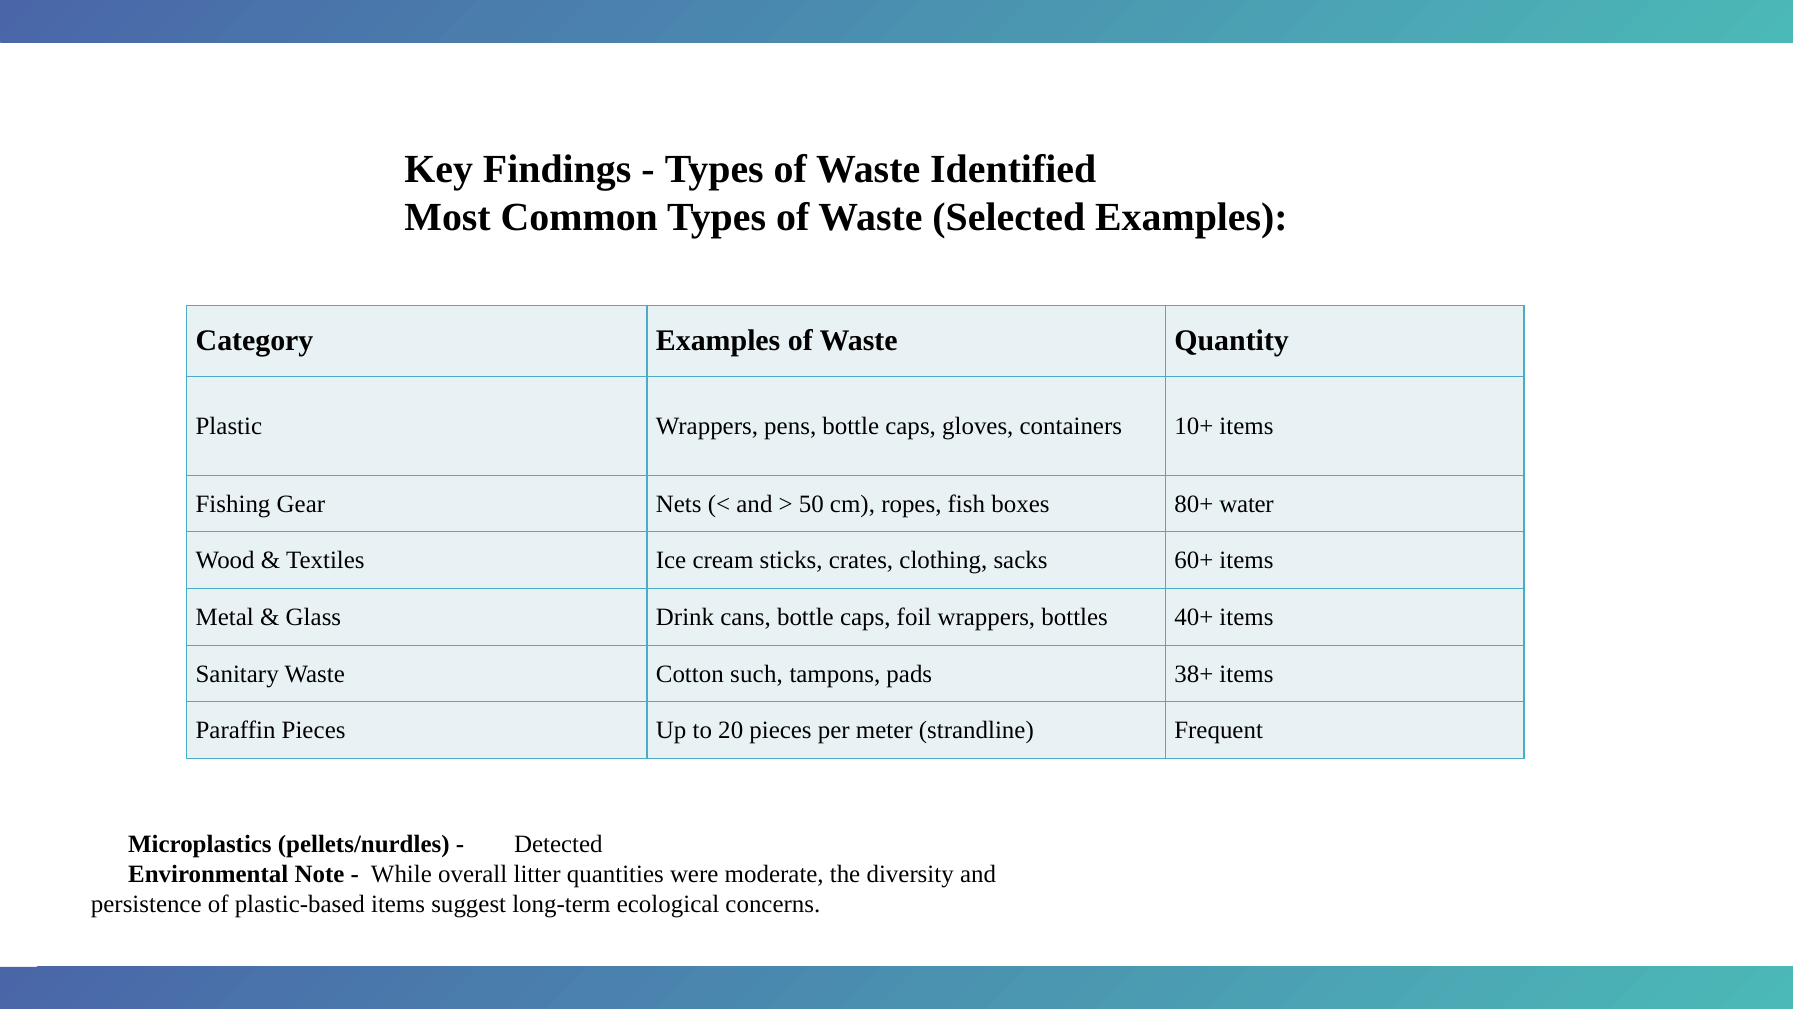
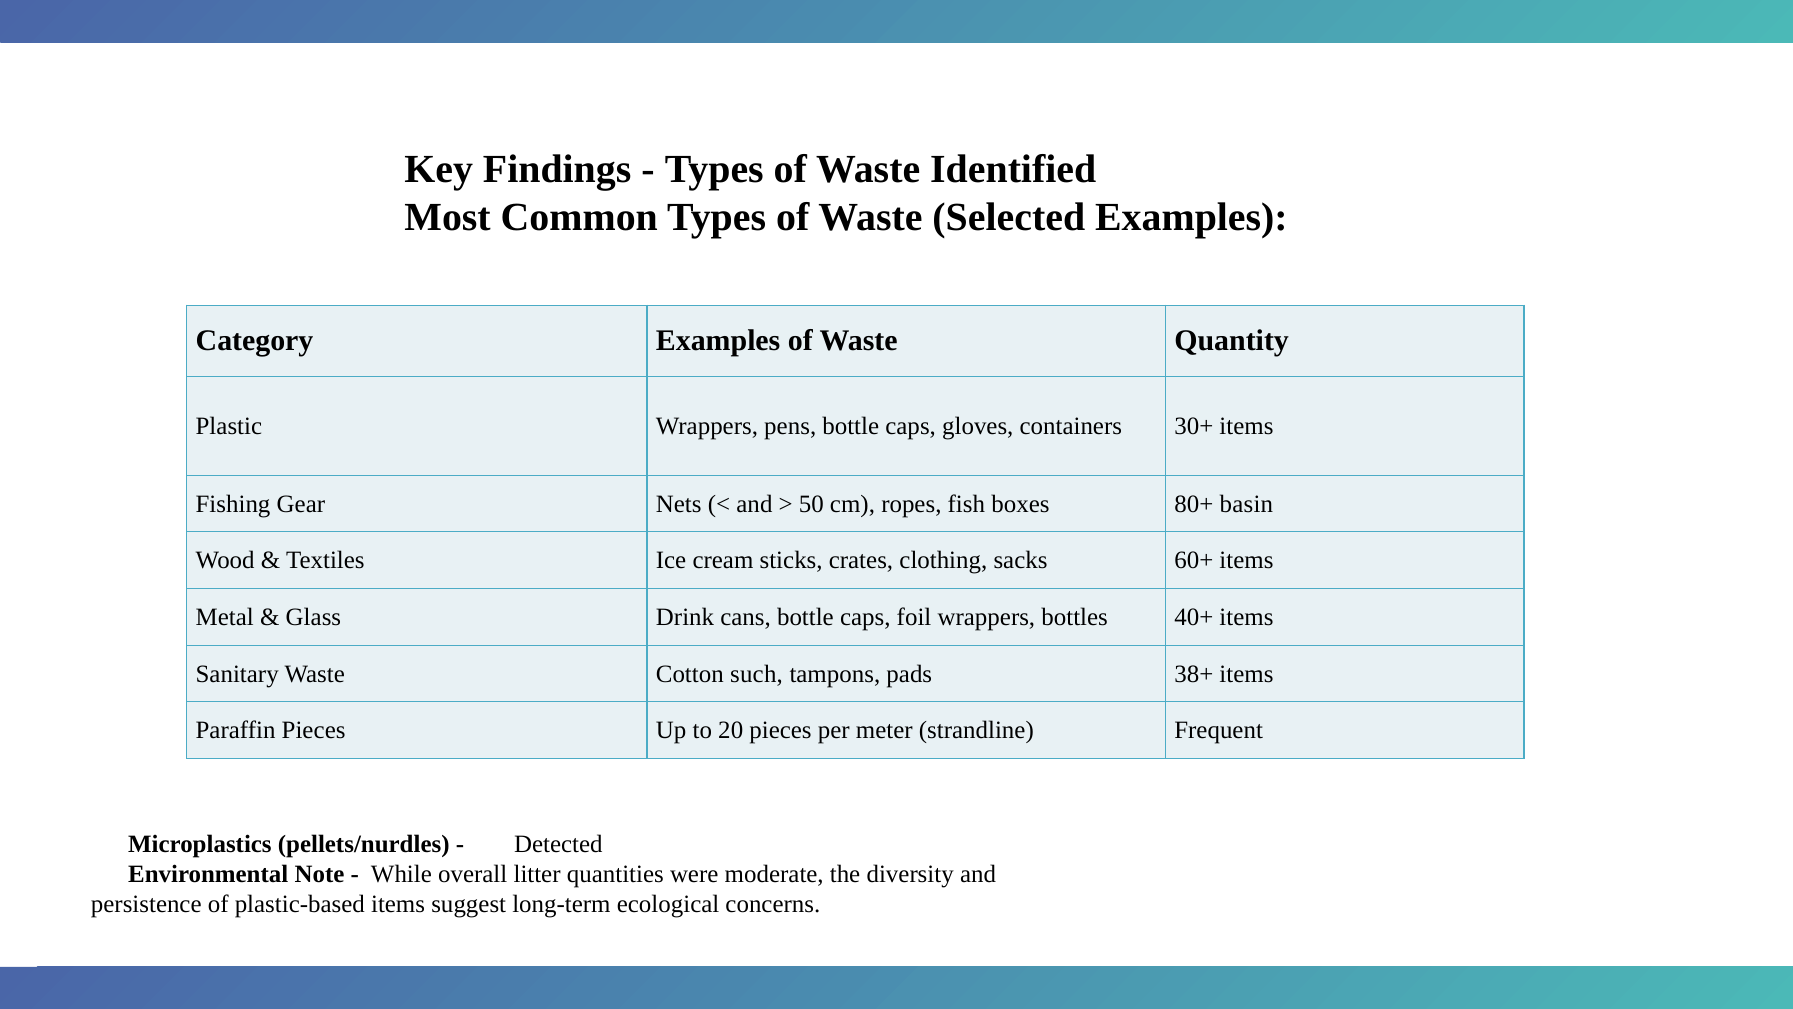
10+: 10+ -> 30+
water: water -> basin
